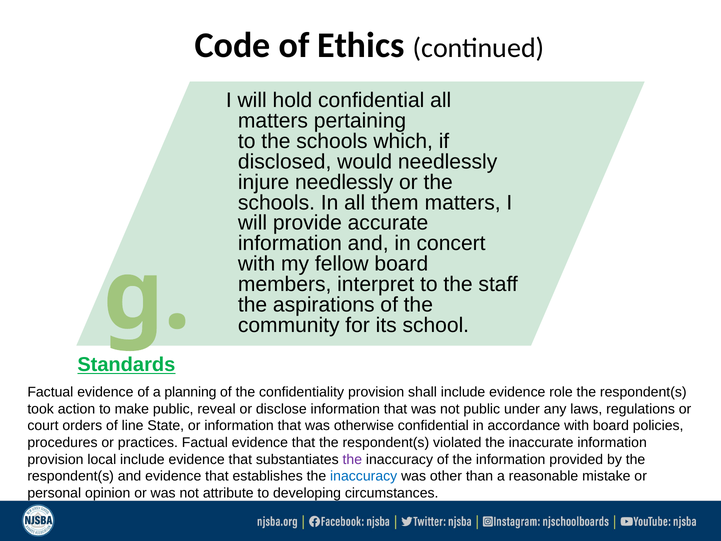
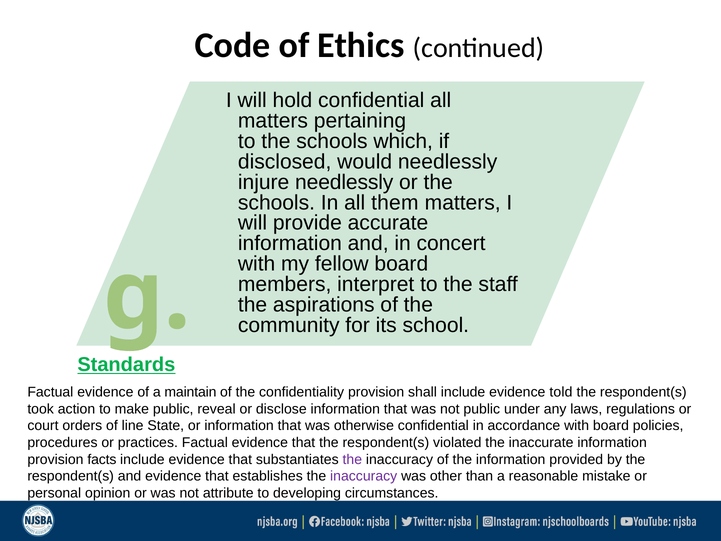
planning: planning -> maintain
role: role -> told
local: local -> facts
inaccuracy at (364, 476) colour: blue -> purple
